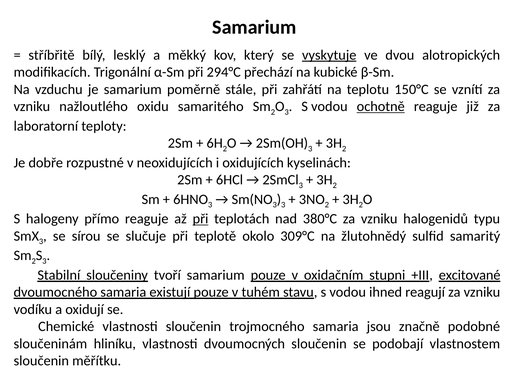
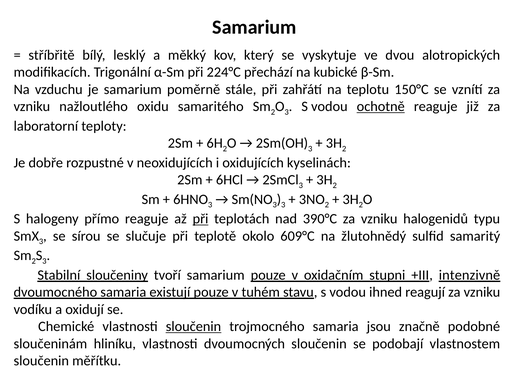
vyskytuje underline: present -> none
294°C: 294°C -> 224°C
380°C: 380°C -> 390°C
309°C: 309°C -> 609°C
excitované: excitované -> intenzivně
sloučenin at (193, 326) underline: none -> present
